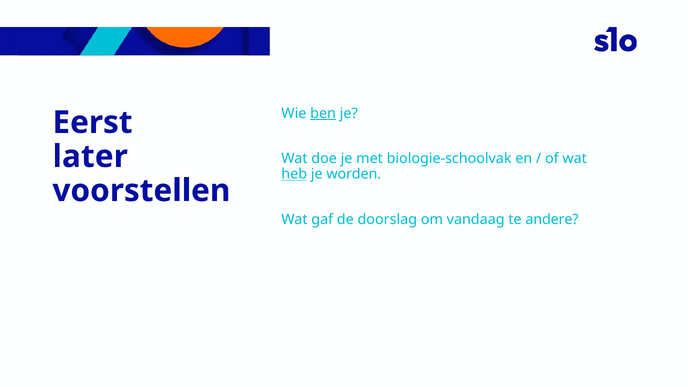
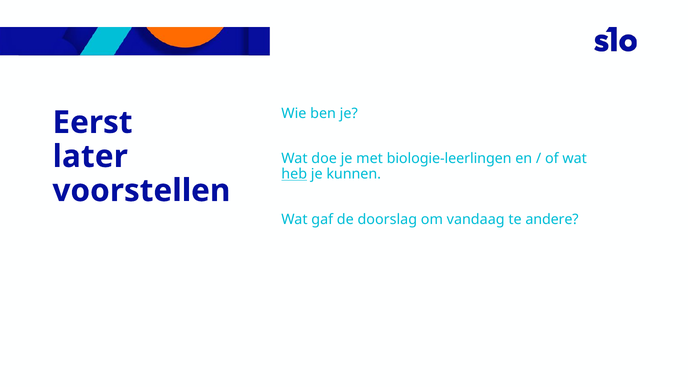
ben underline: present -> none
biologie-schoolvak: biologie-schoolvak -> biologie-leerlingen
worden: worden -> kunnen
